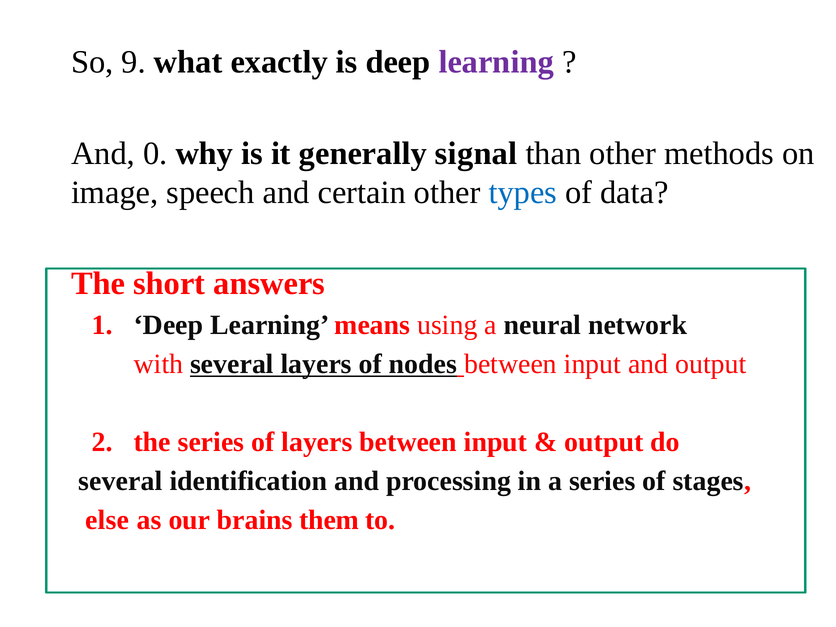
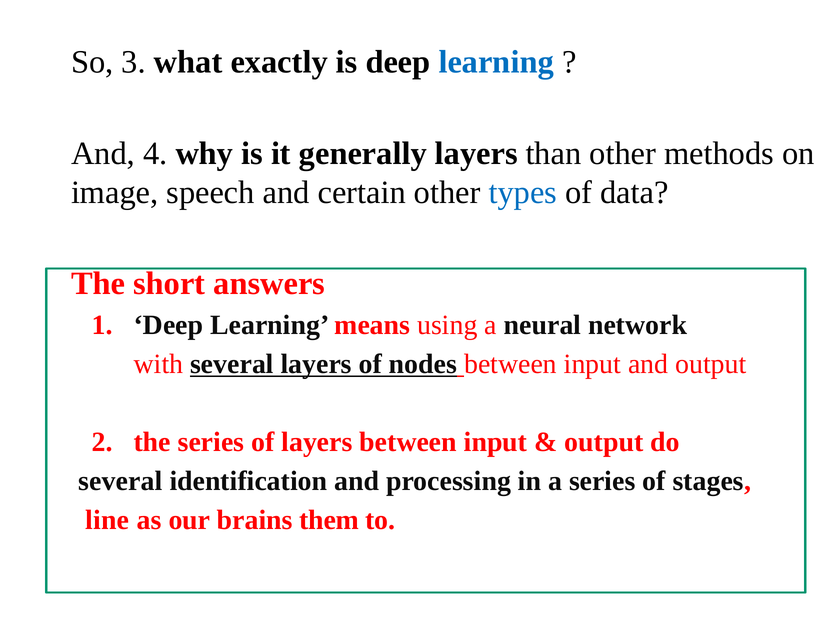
9: 9 -> 3
learning at (496, 62) colour: purple -> blue
0: 0 -> 4
generally signal: signal -> layers
else: else -> line
